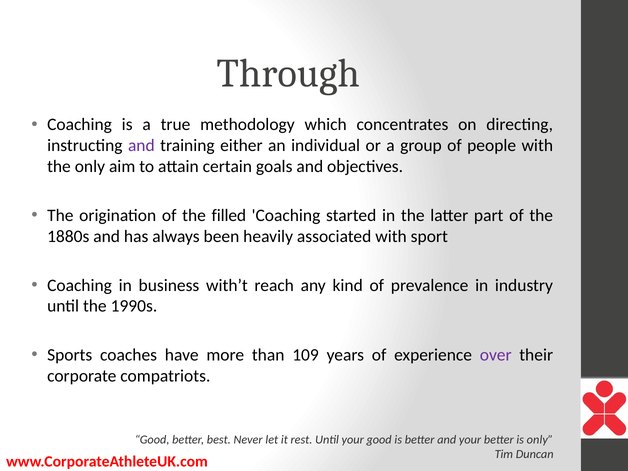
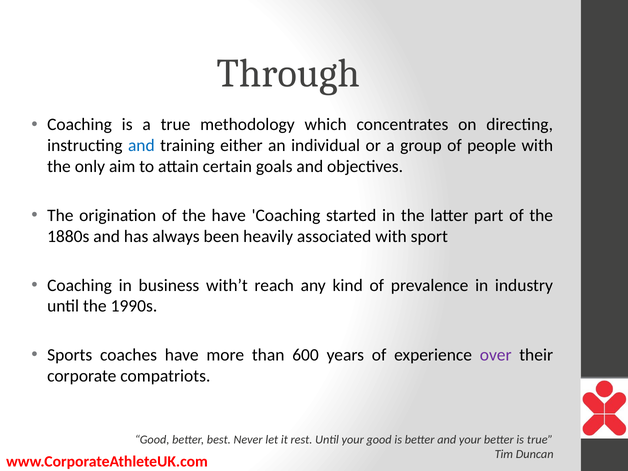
and at (141, 146) colour: purple -> blue
the filled: filled -> have
109: 109 -> 600
is only: only -> true
